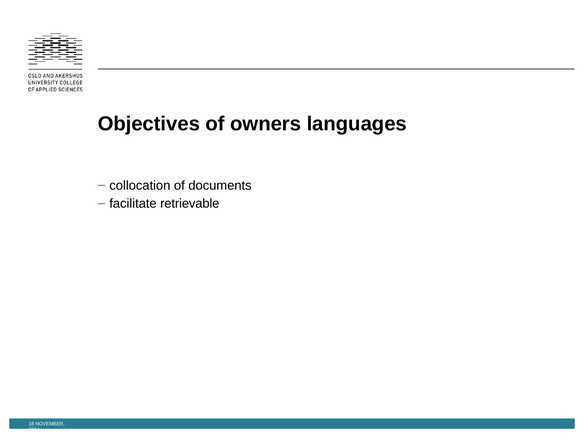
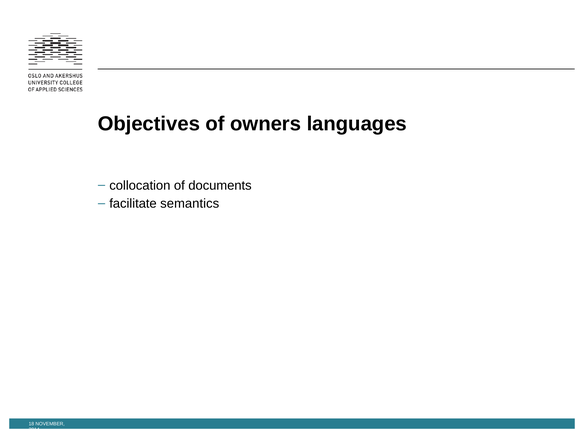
retrievable: retrievable -> semantics
